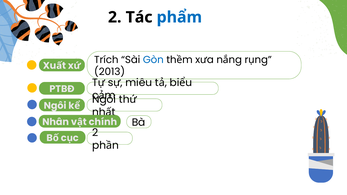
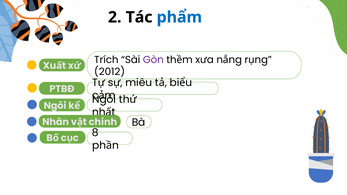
Gòn colour: blue -> purple
2013: 2013 -> 2012
2 at (95, 133): 2 -> 8
